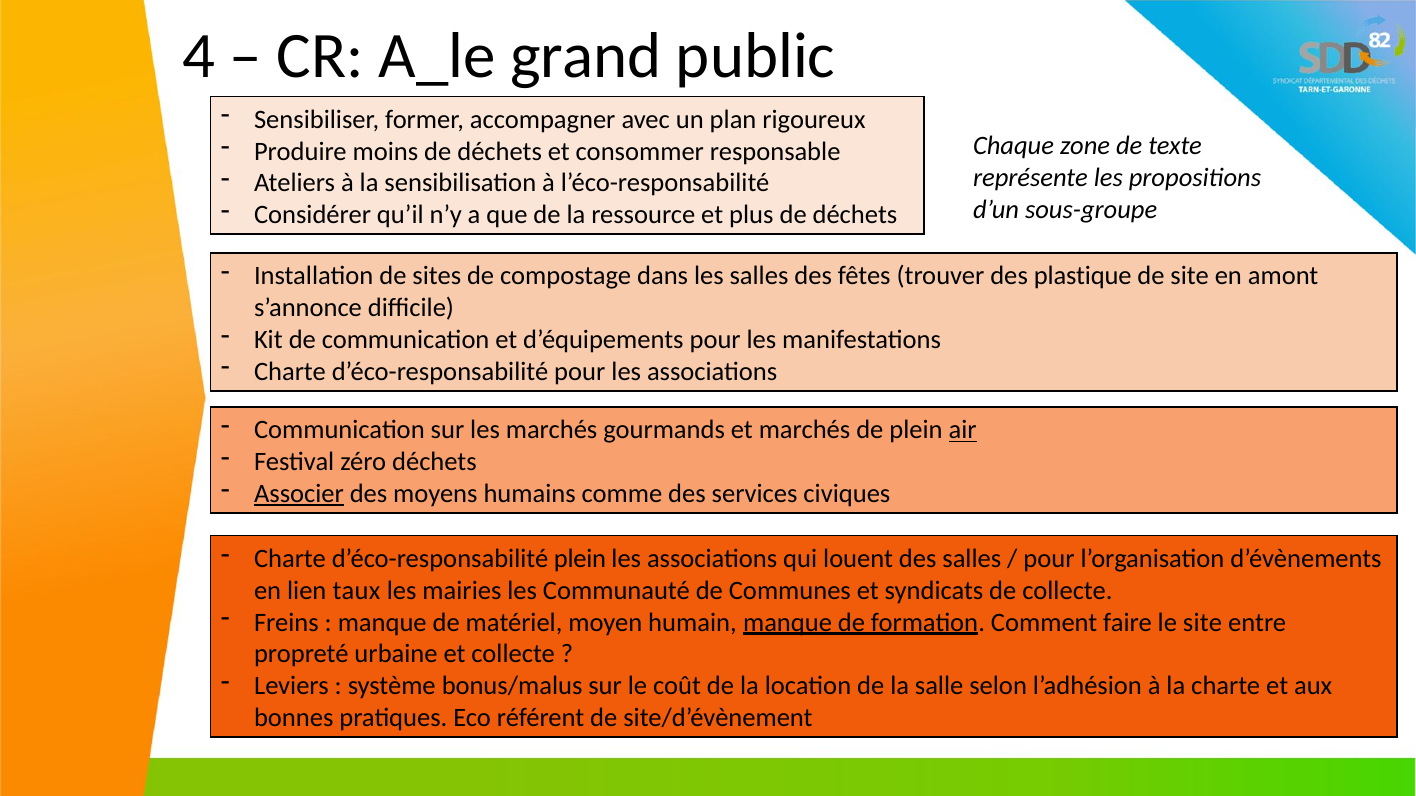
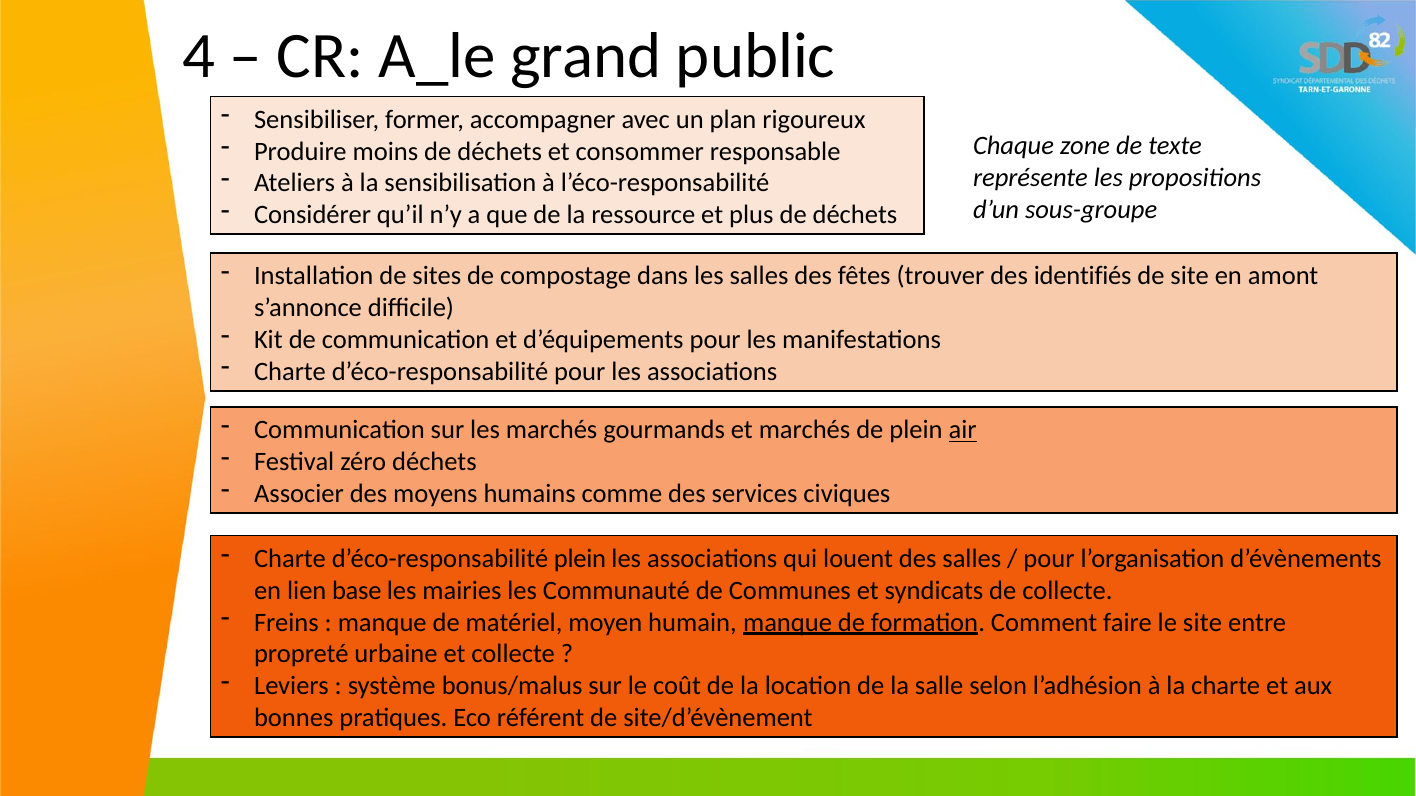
plastique: plastique -> identifiés
Associer underline: present -> none
taux: taux -> base
